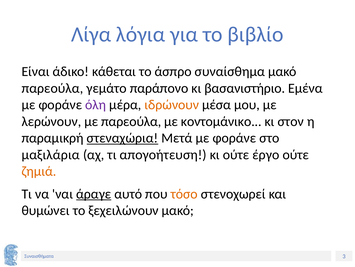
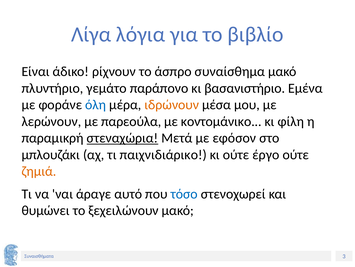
κάθεται: κάθεται -> ρίχνουν
παρεούλα at (52, 88): παρεούλα -> πλυντήριο
όλη colour: purple -> blue
στον: στον -> φίλη
Μετά με φοράνε: φοράνε -> εφόσον
μαξιλάρια: μαξιλάρια -> μπλουζάκι
απογοήτευση: απογοήτευση -> παιχνιδιάρικο
άραγε underline: present -> none
τόσο colour: orange -> blue
